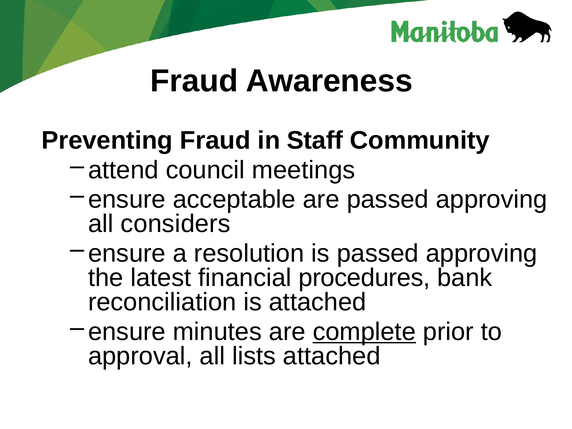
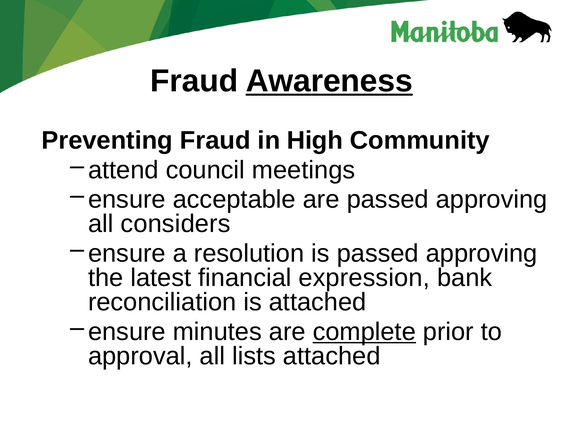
Awareness underline: none -> present
Staff: Staff -> High
procedures: procedures -> expression
